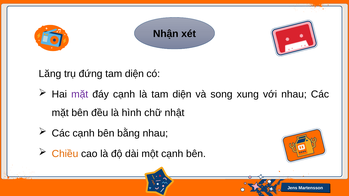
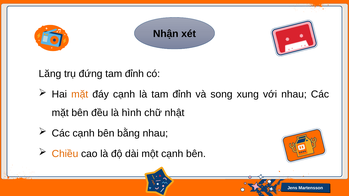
đứng tam diện: diện -> đỉnh
mặt at (80, 95) colour: purple -> orange
là tam diện: diện -> đỉnh
